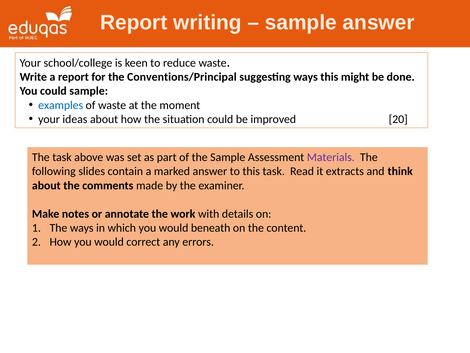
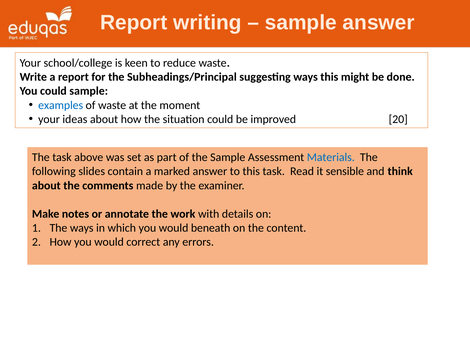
Conventions/Principal: Conventions/Principal -> Subheadings/Principal
Materials colour: purple -> blue
extracts: extracts -> sensible
